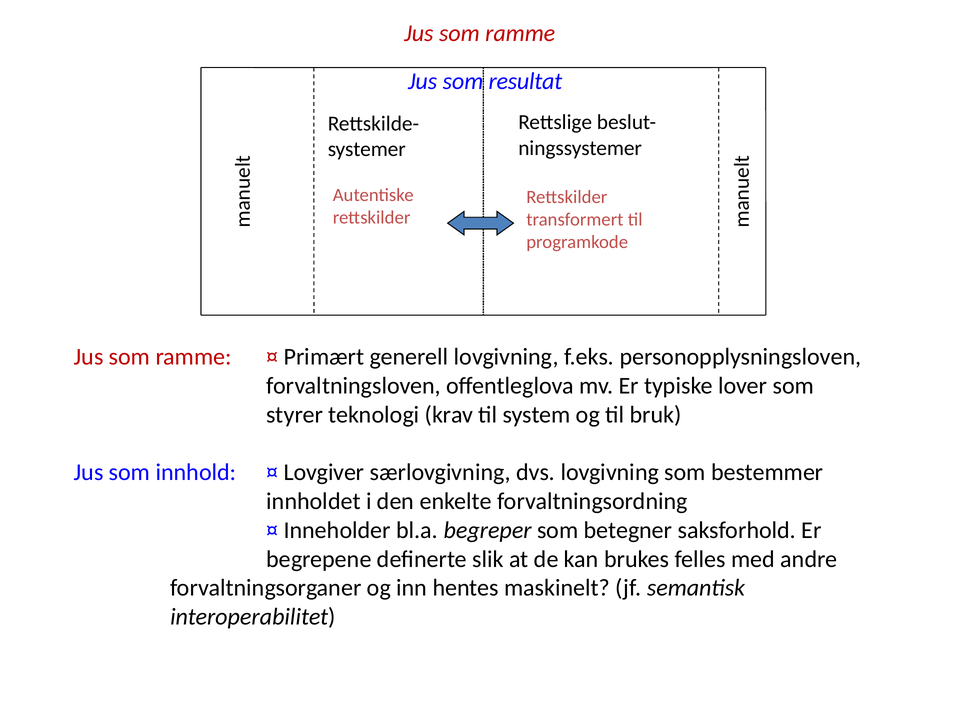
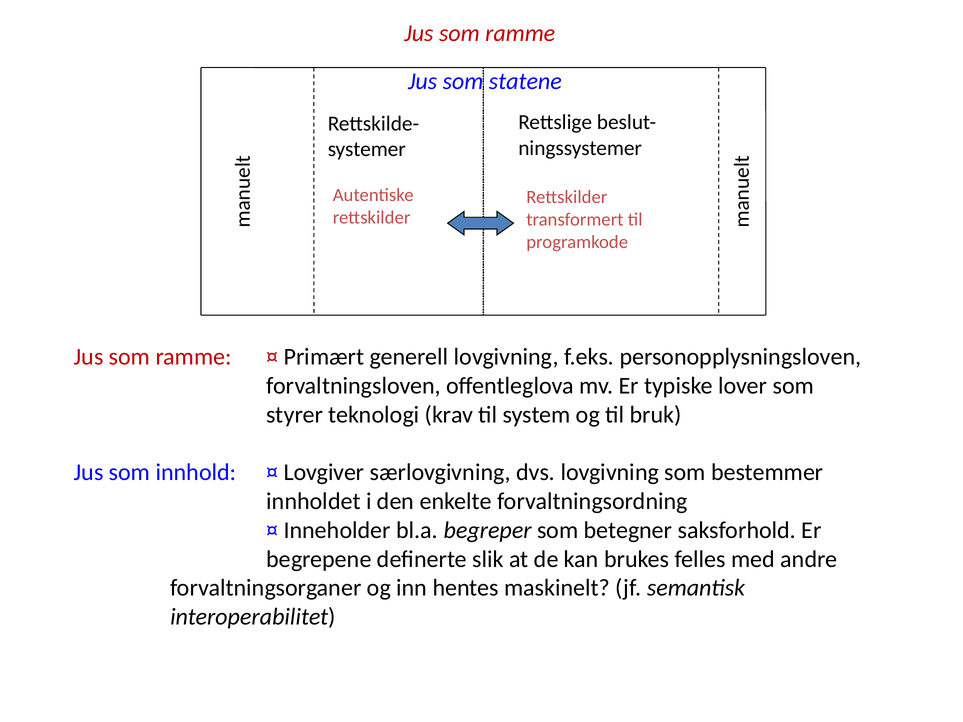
resultat: resultat -> statene
